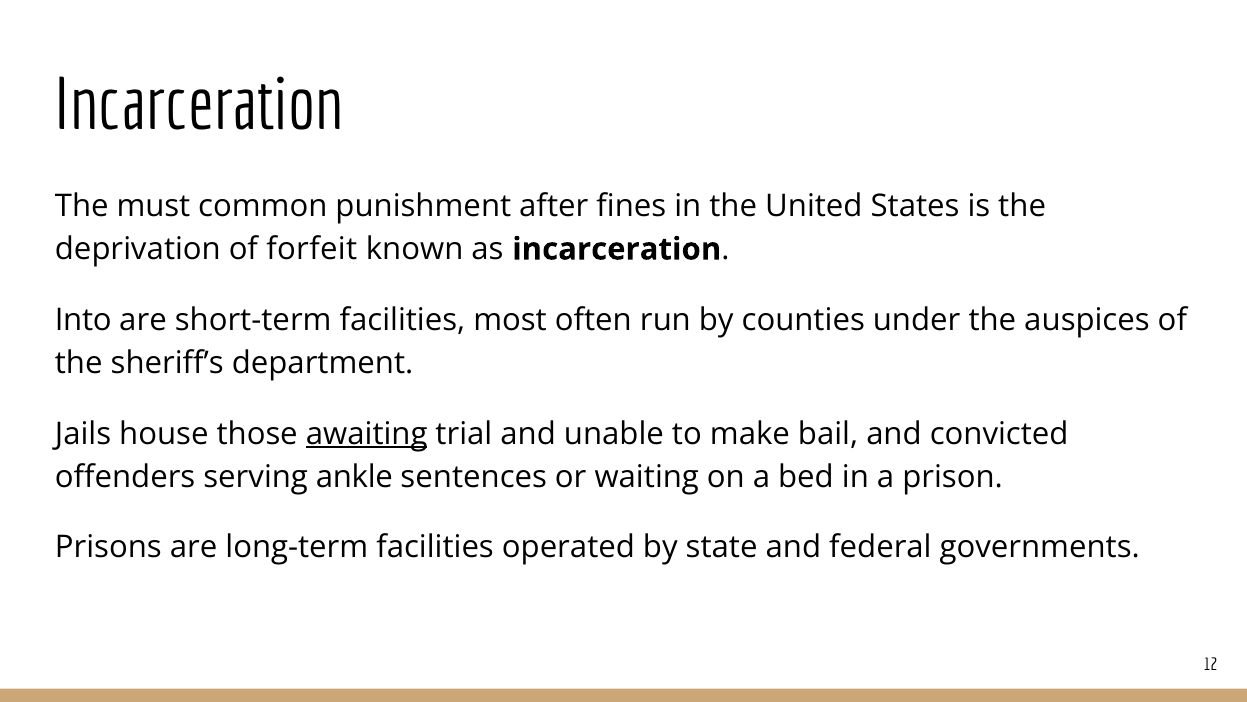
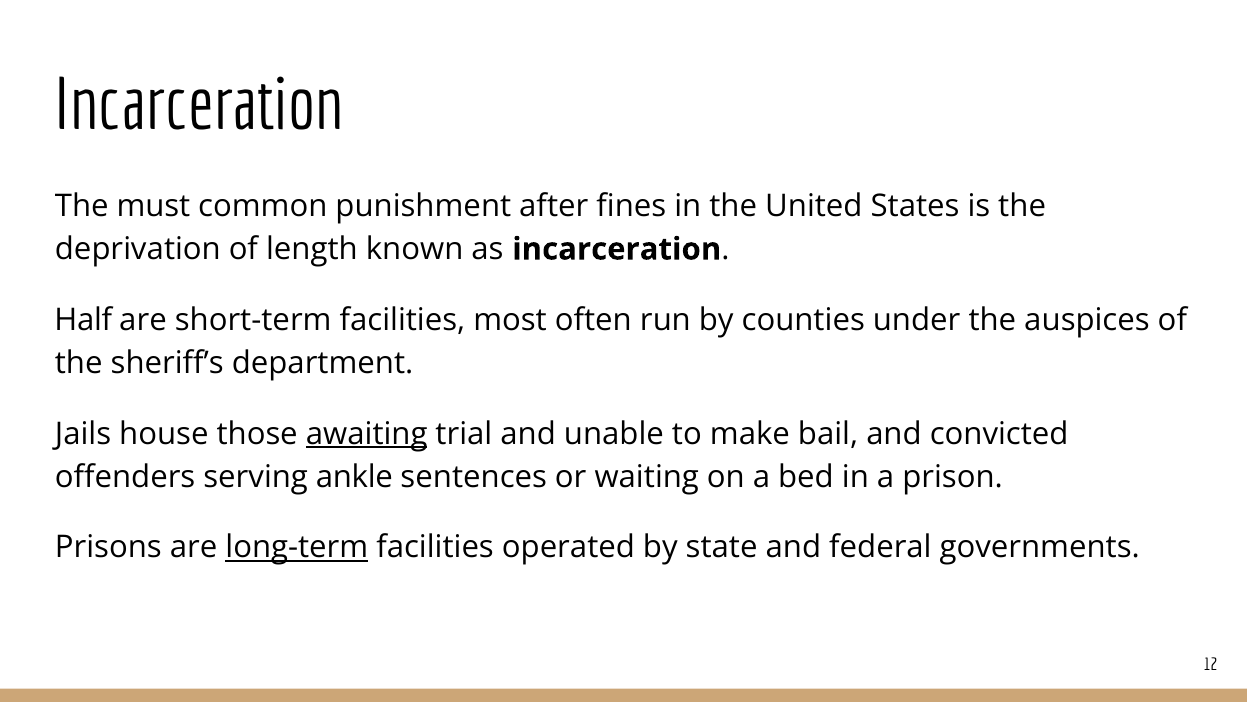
forfeit: forfeit -> length
Into: Into -> Half
long-term underline: none -> present
